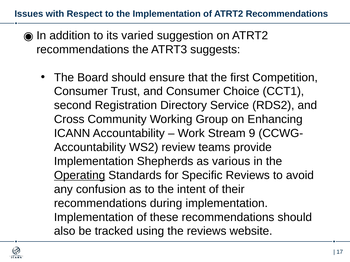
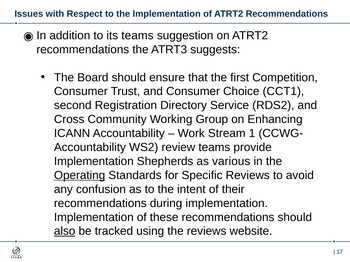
its varied: varied -> teams
9: 9 -> 1
also underline: none -> present
